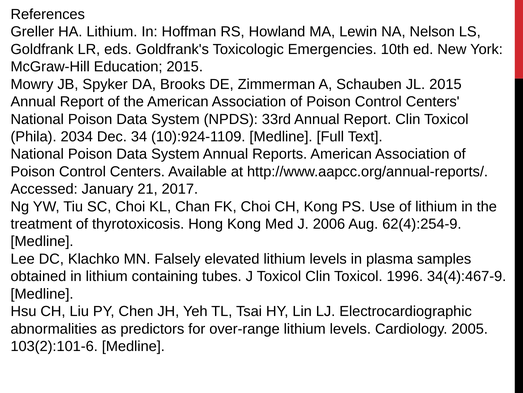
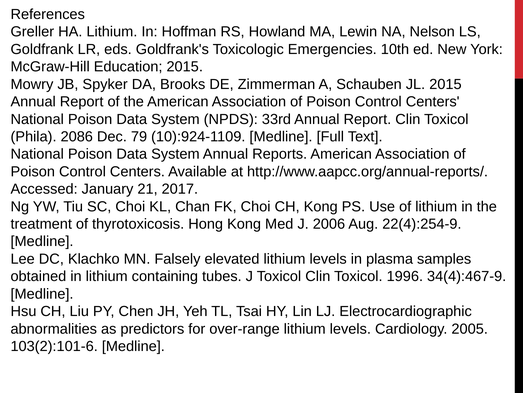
2034: 2034 -> 2086
34: 34 -> 79
62(4):254-9: 62(4):254-9 -> 22(4):254-9
